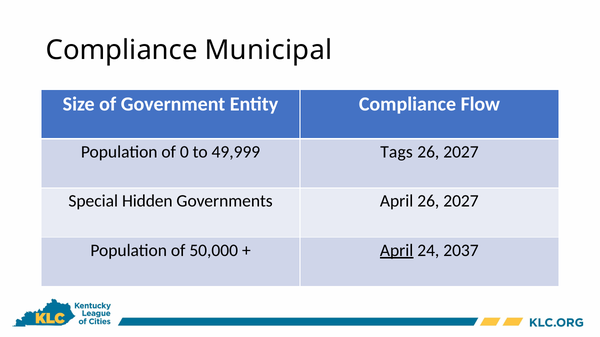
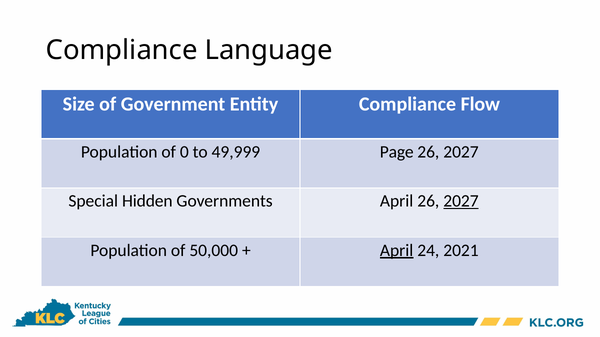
Municipal: Municipal -> Language
Tags: Tags -> Page
2027 at (461, 201) underline: none -> present
2037: 2037 -> 2021
